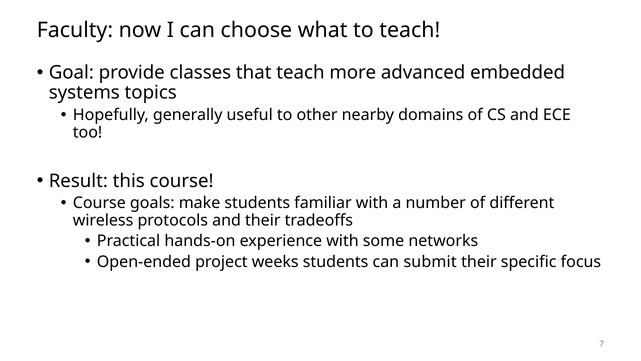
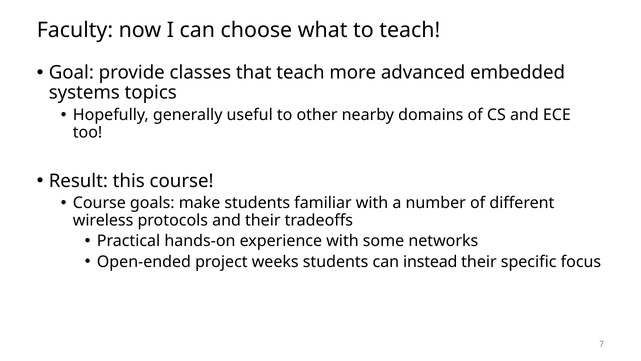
submit: submit -> instead
